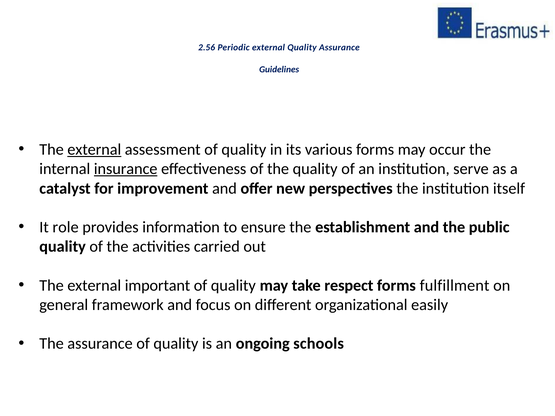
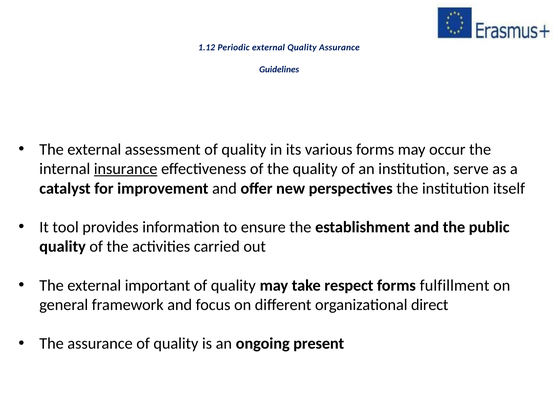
2.56: 2.56 -> 1.12
external at (94, 150) underline: present -> none
role: role -> tool
easily: easily -> direct
schools: schools -> present
